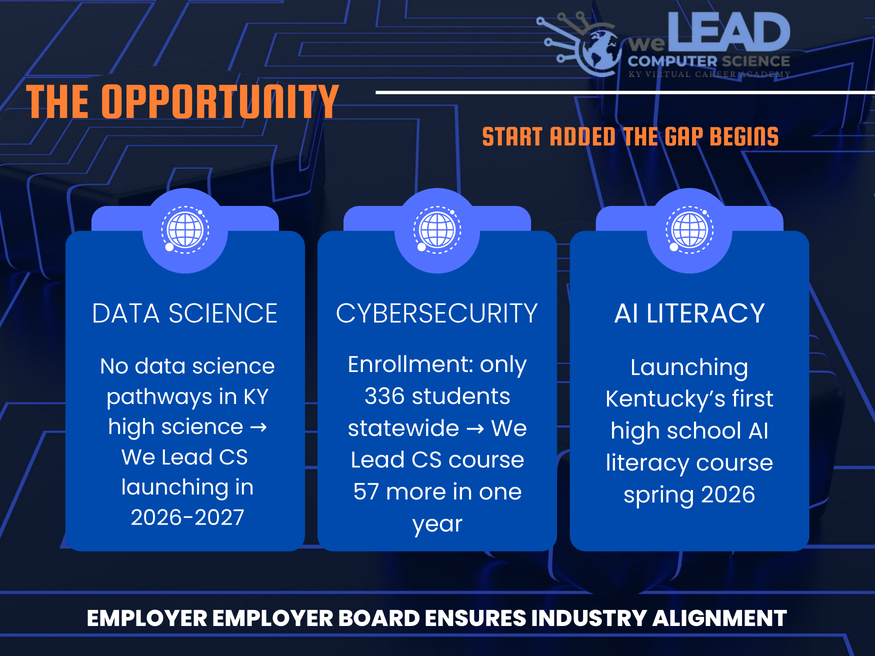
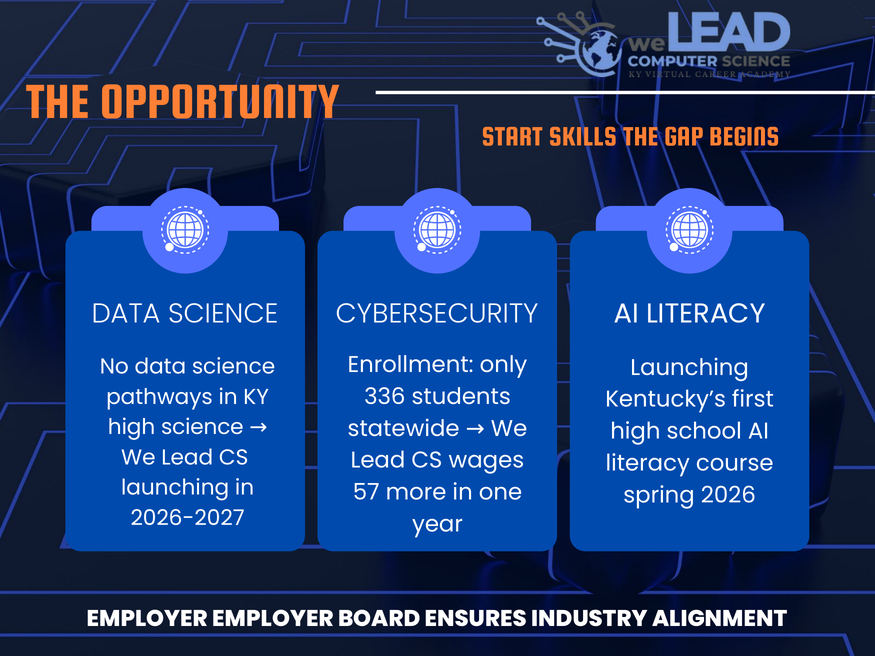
ADDED: ADDED -> SKILLS
CS course: course -> wages
